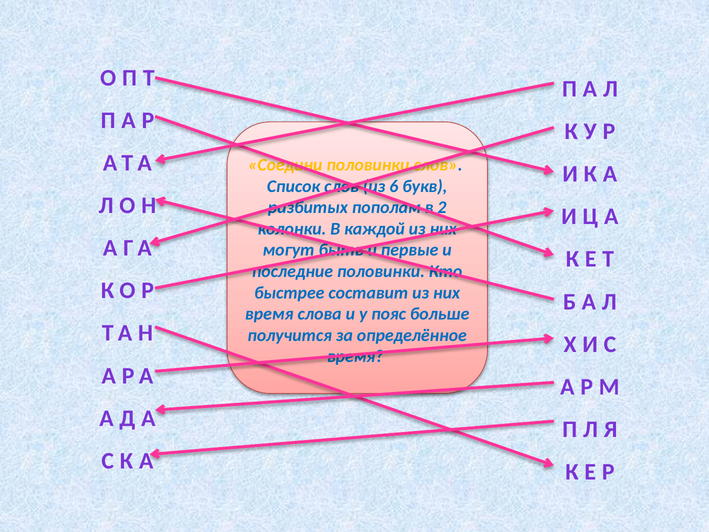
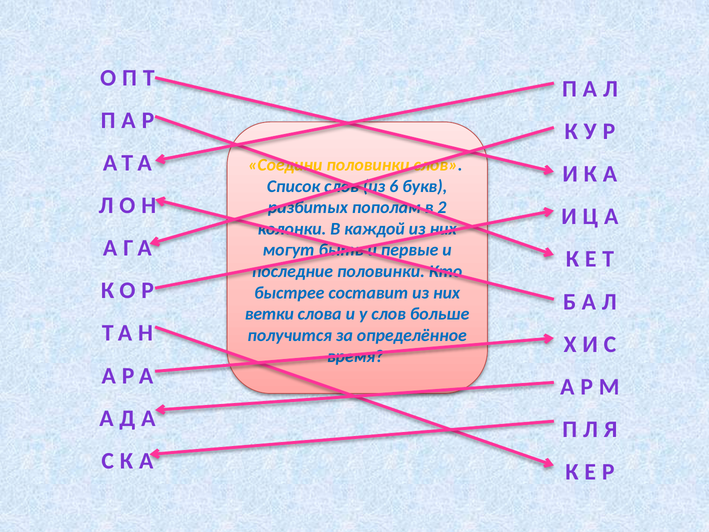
время at (269, 314): время -> ветки
у пояс: пояс -> слов
